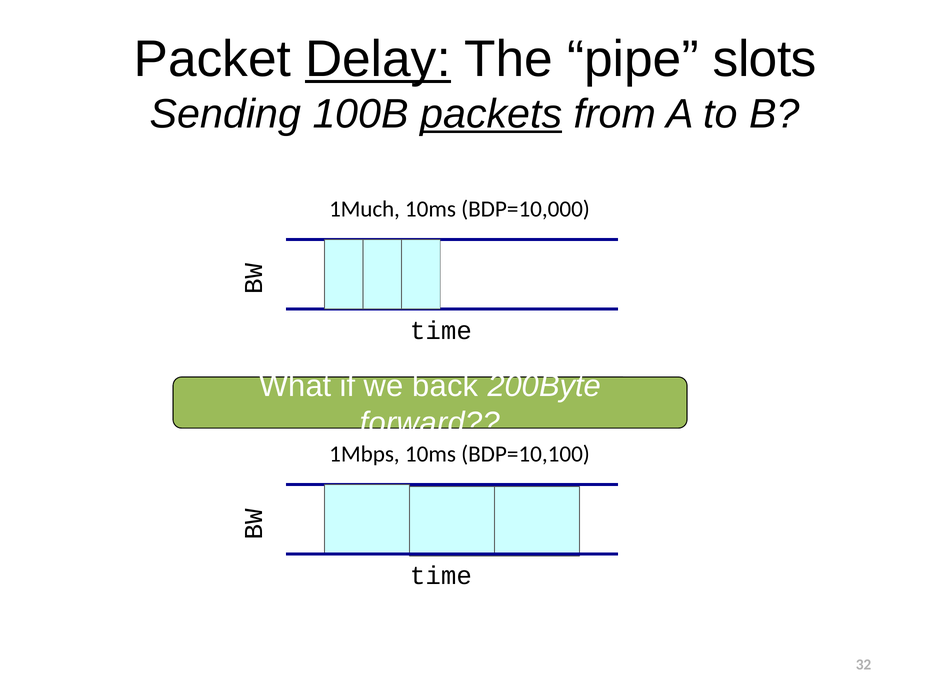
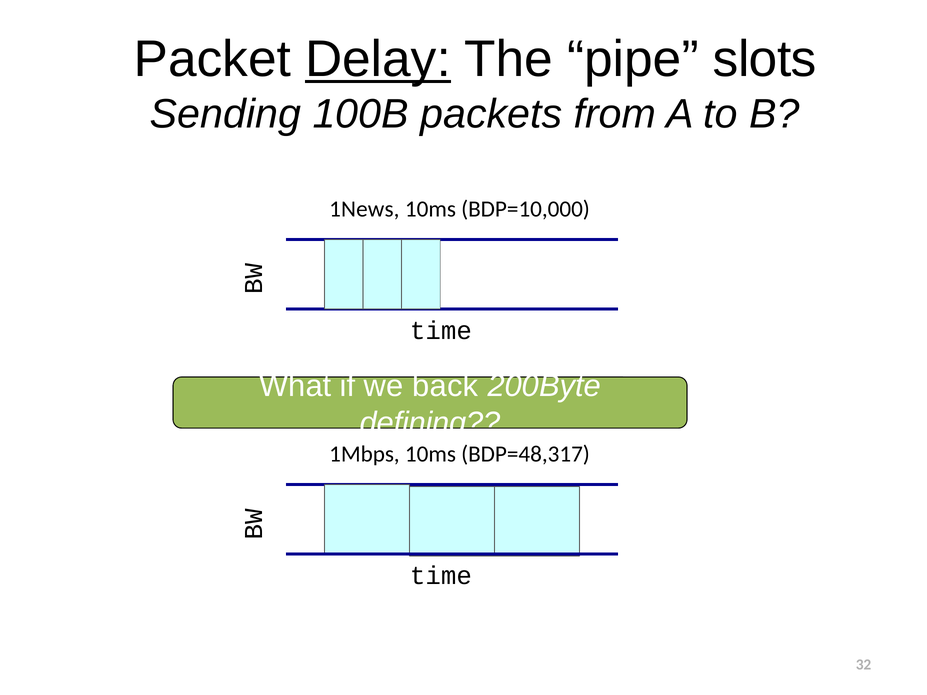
packets underline: present -> none
1Much: 1Much -> 1News
forward: forward -> defining
BDP=10,100: BDP=10,100 -> BDP=48,317
